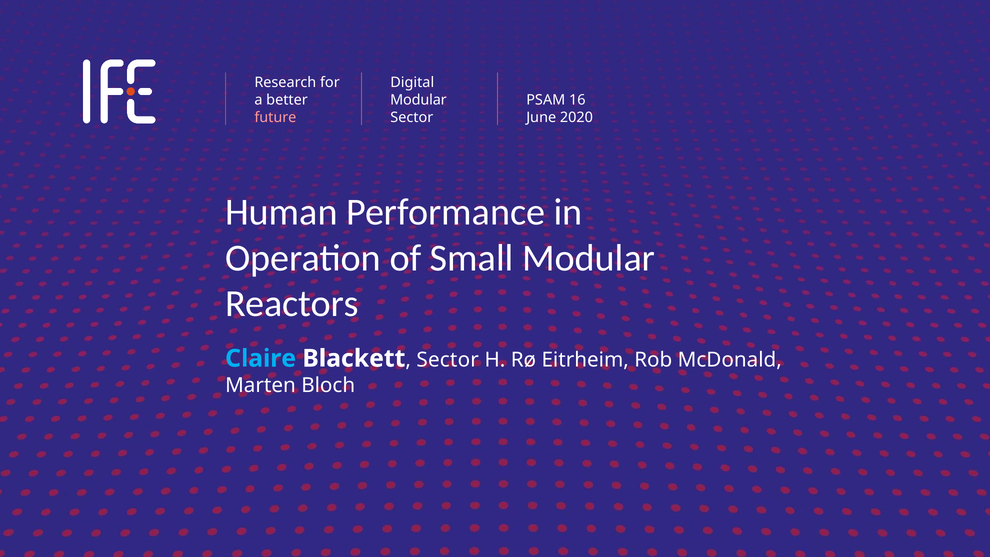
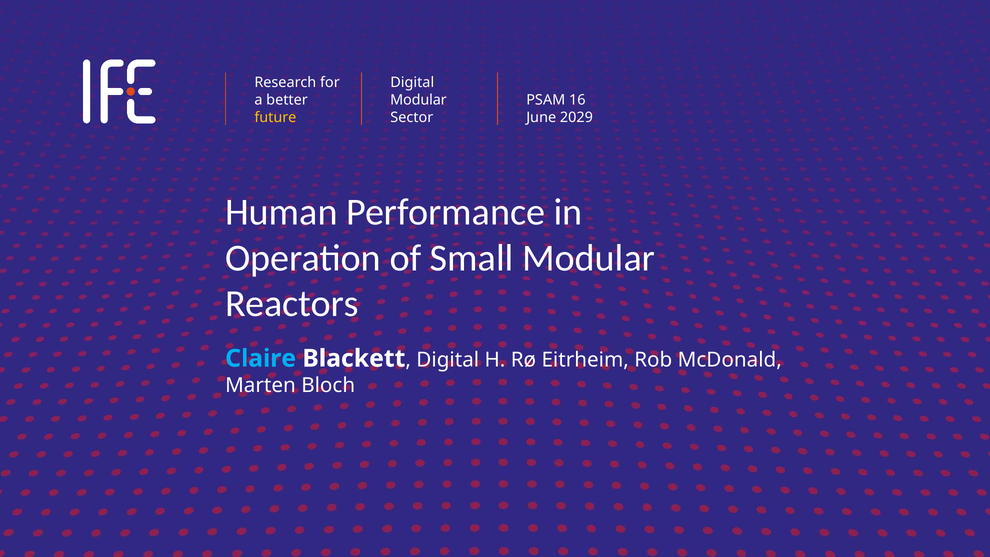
future colour: pink -> yellow
2020: 2020 -> 2029
Blackett Sector: Sector -> Digital
